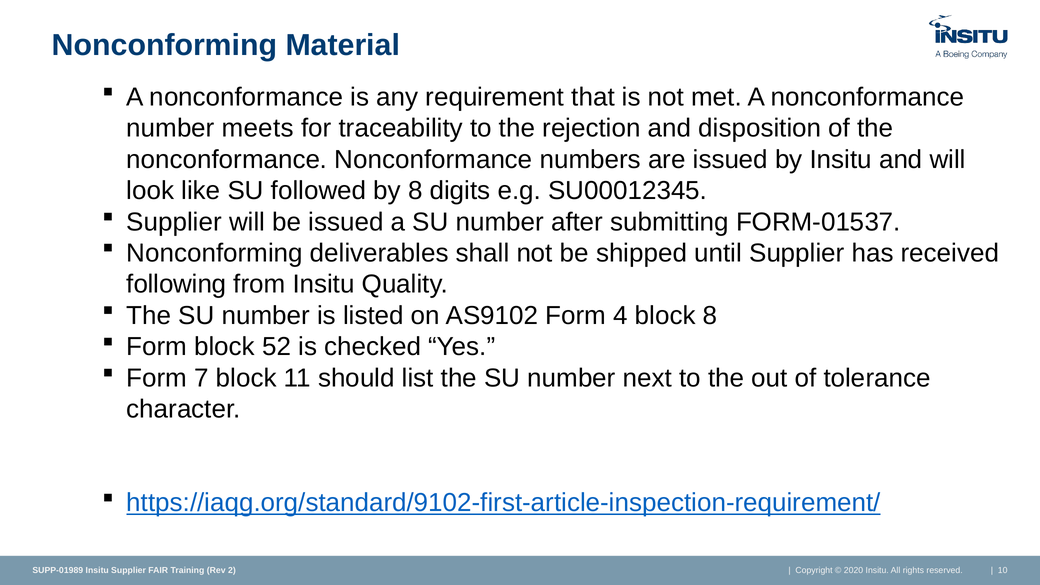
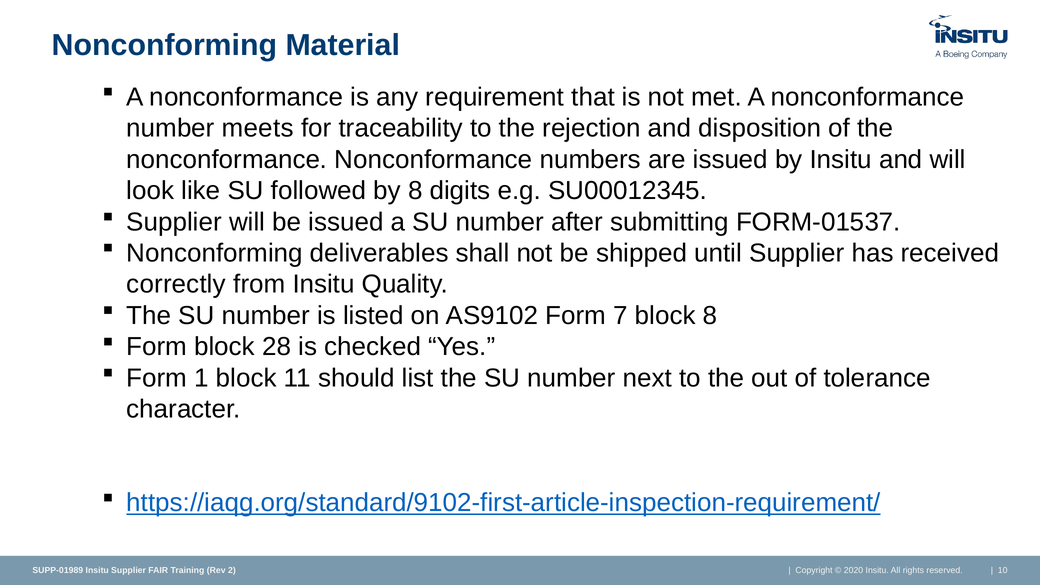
following: following -> correctly
4: 4 -> 7
52: 52 -> 28
7: 7 -> 1
